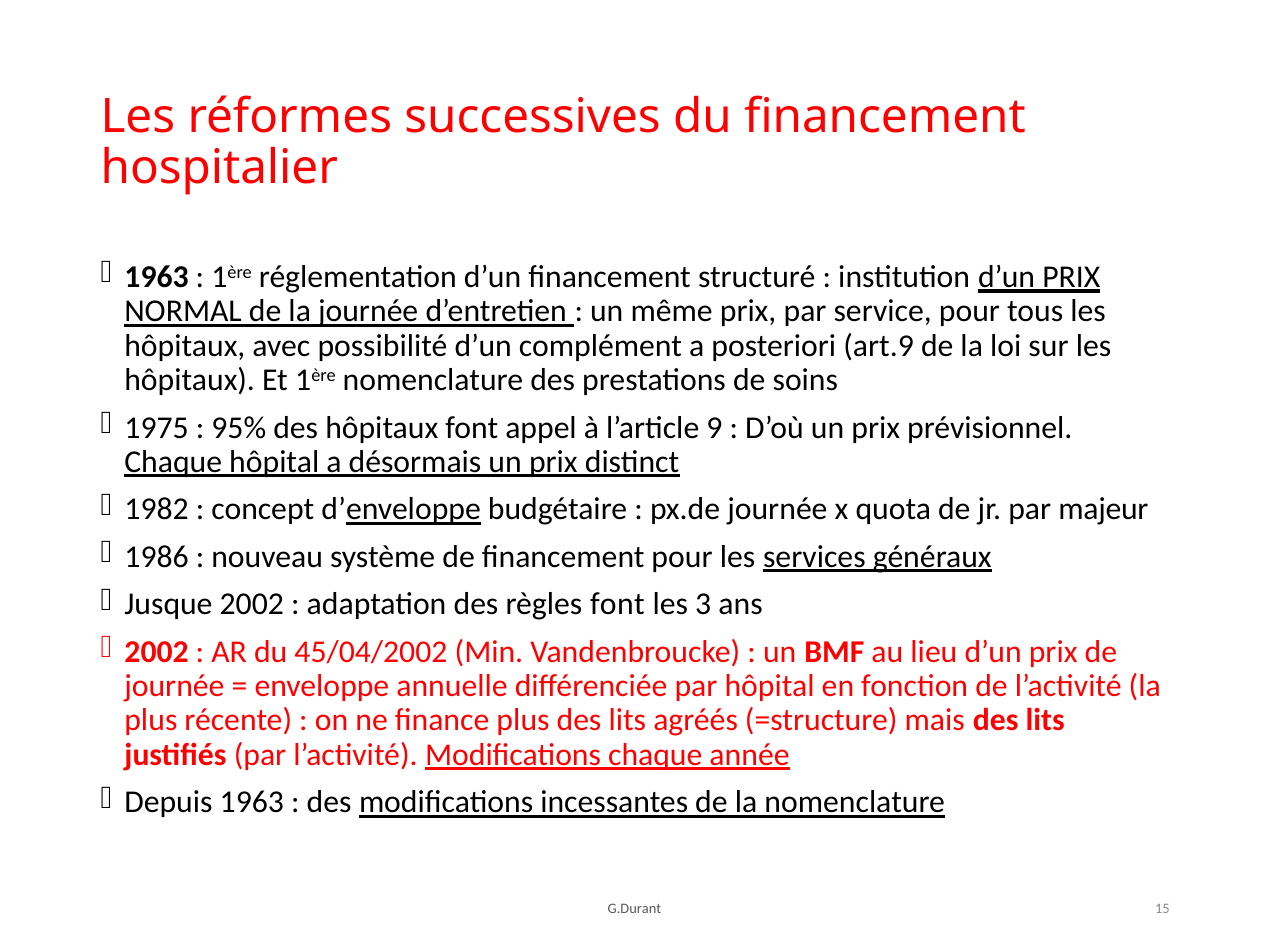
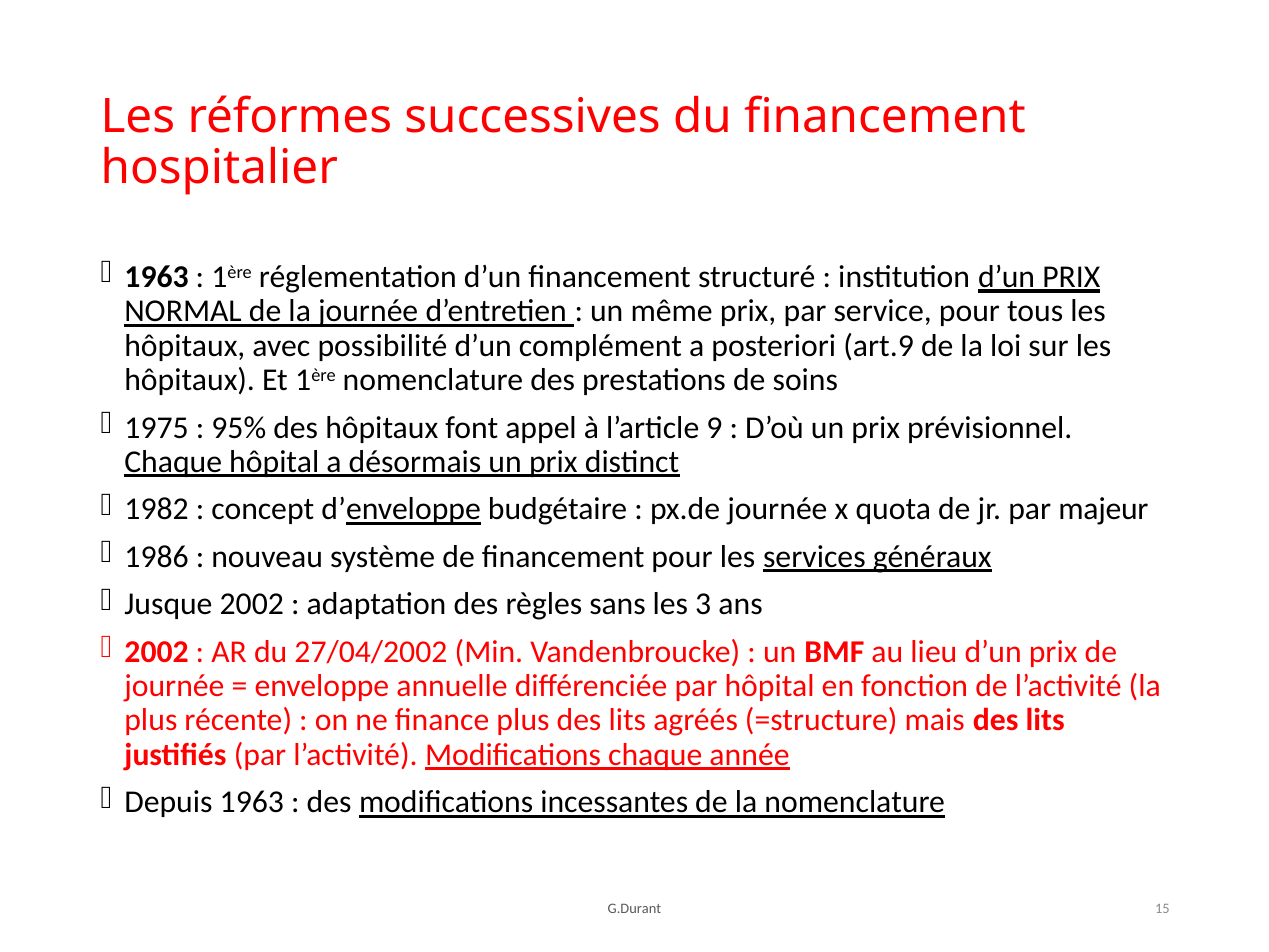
règles font: font -> sans
45/04/2002: 45/04/2002 -> 27/04/2002
